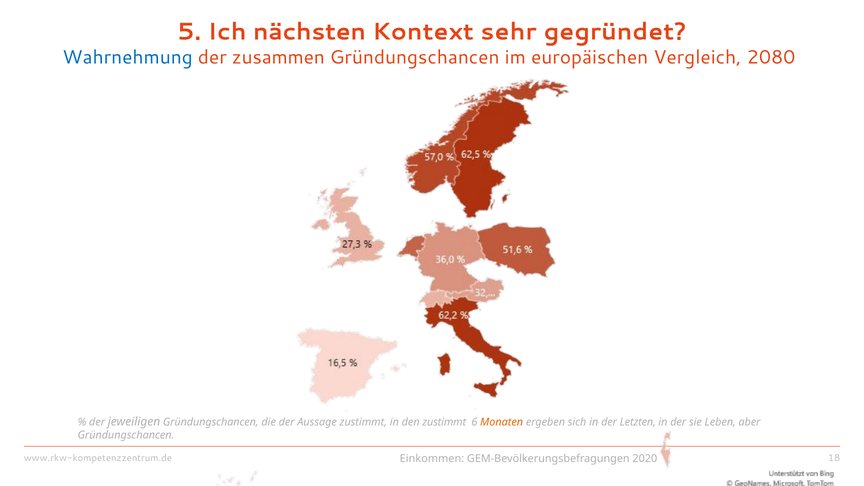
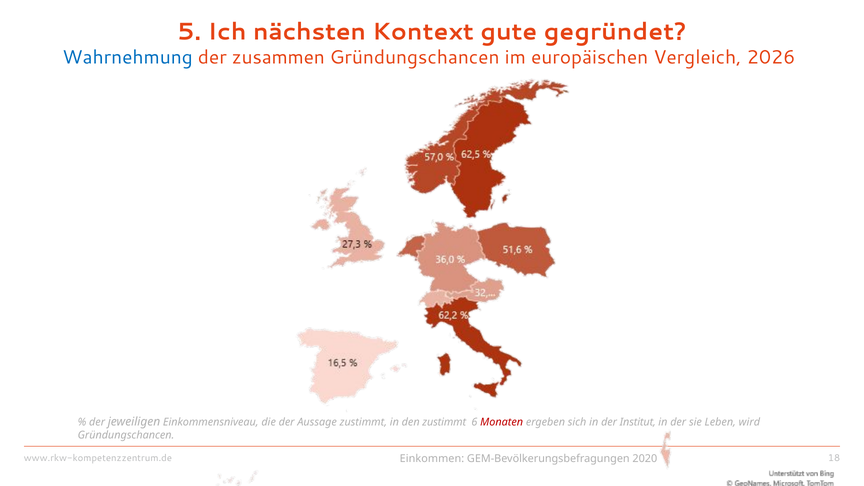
sehr: sehr -> gute
2080: 2080 -> 2026
jeweiligen Gründungschancen: Gründungschancen -> Einkommensniveau
Monaten colour: orange -> red
Letzten: Letzten -> Institut
aber: aber -> wird
